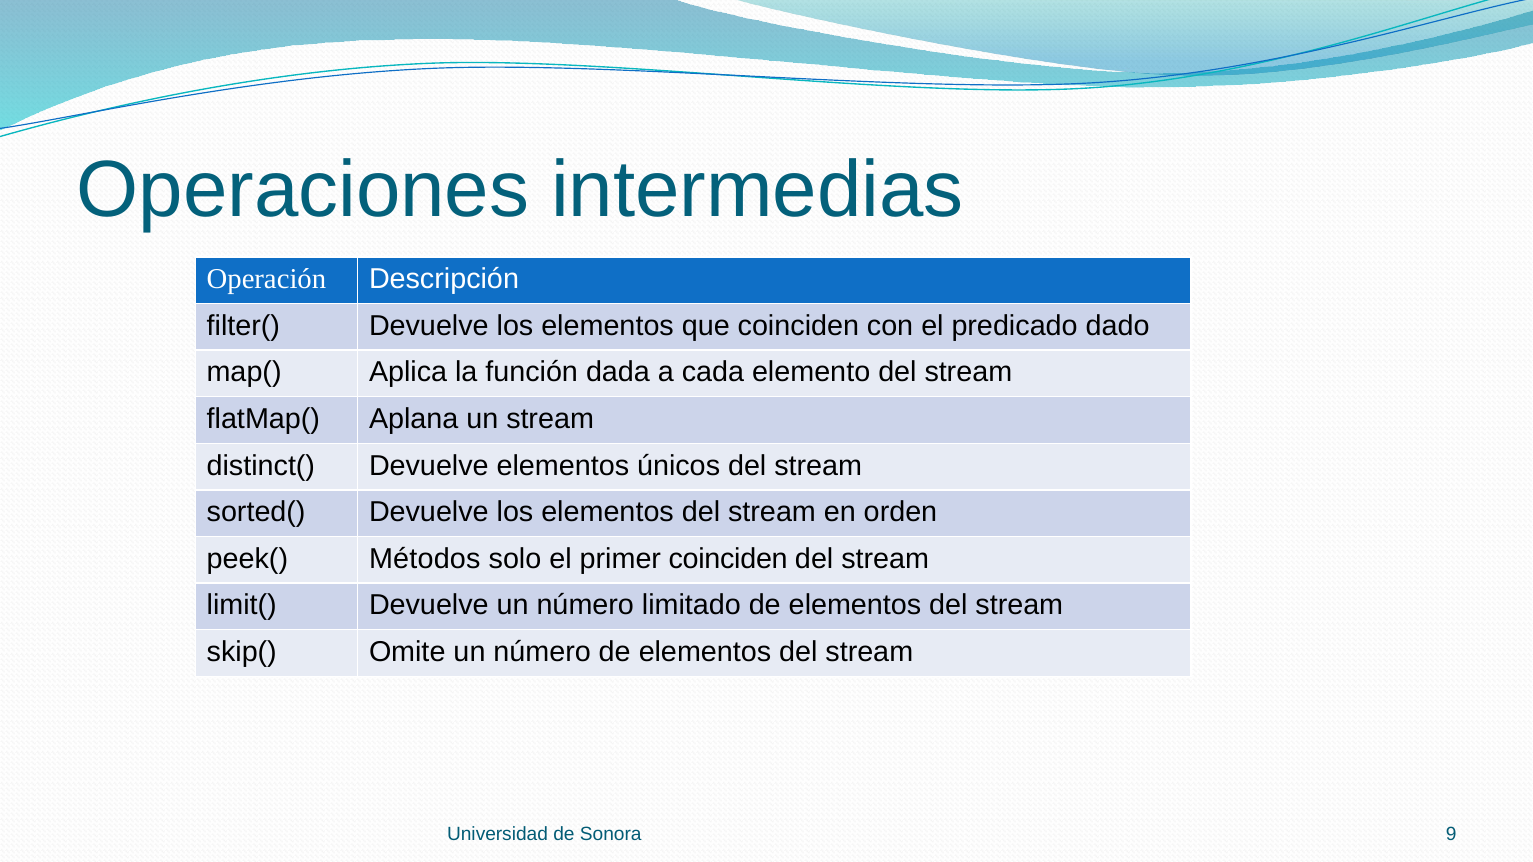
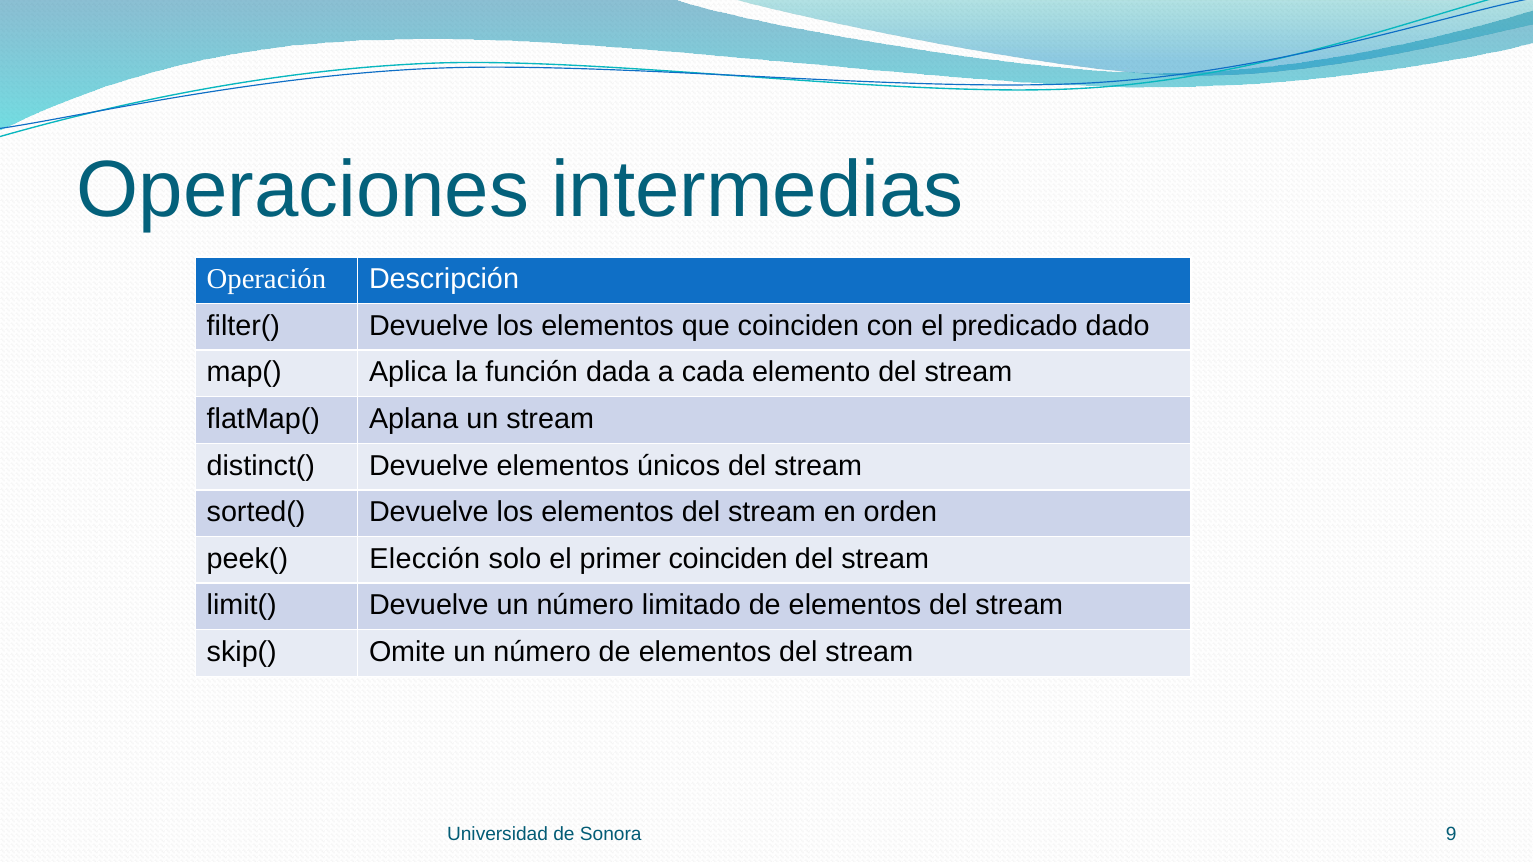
Métodos: Métodos -> Elección
